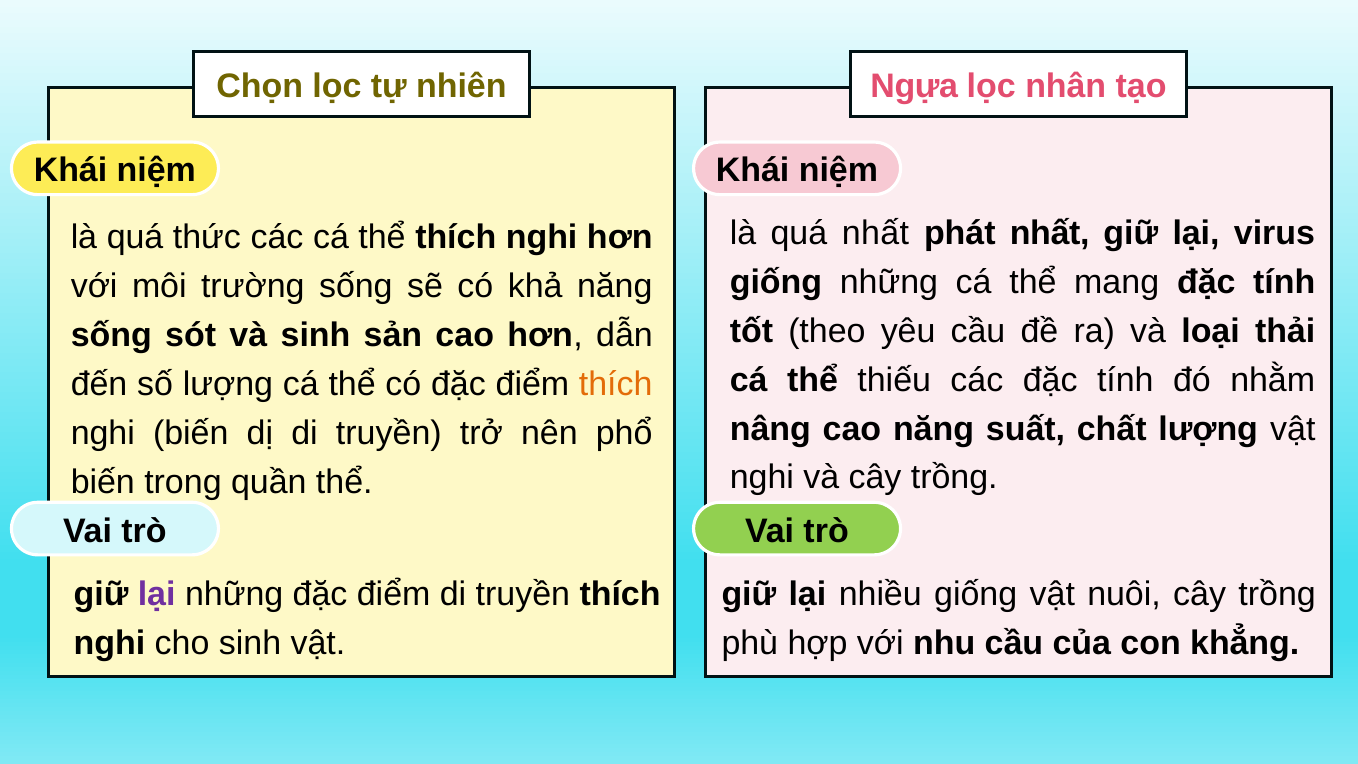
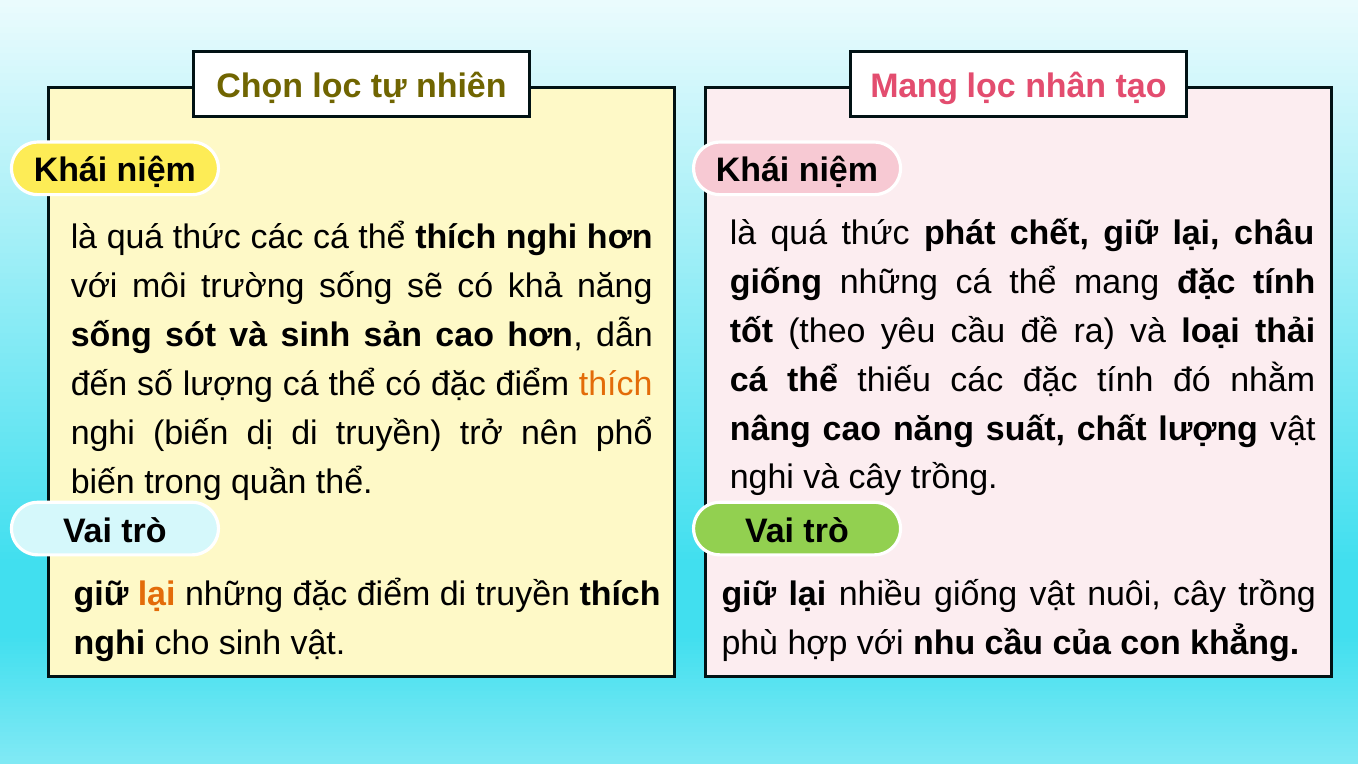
nhiên Ngựa: Ngựa -> Mang
nhất at (875, 233): nhất -> thức
phát nhất: nhất -> chết
virus: virus -> châu
lại at (157, 595) colour: purple -> orange
